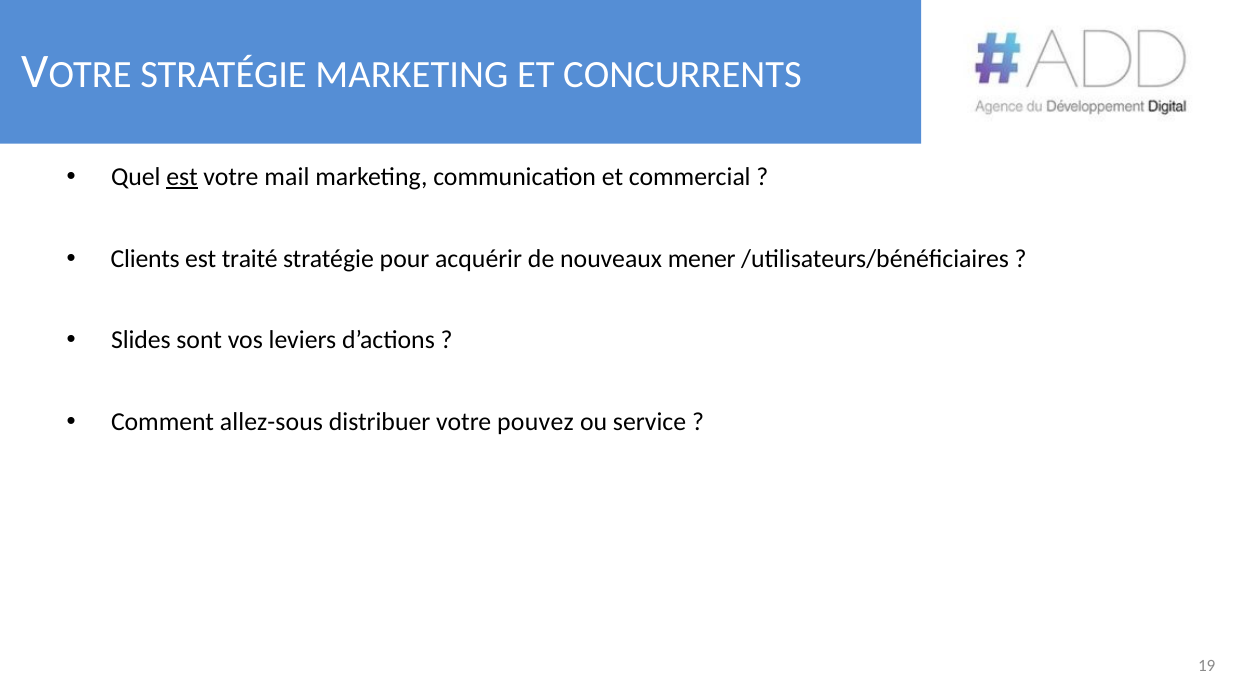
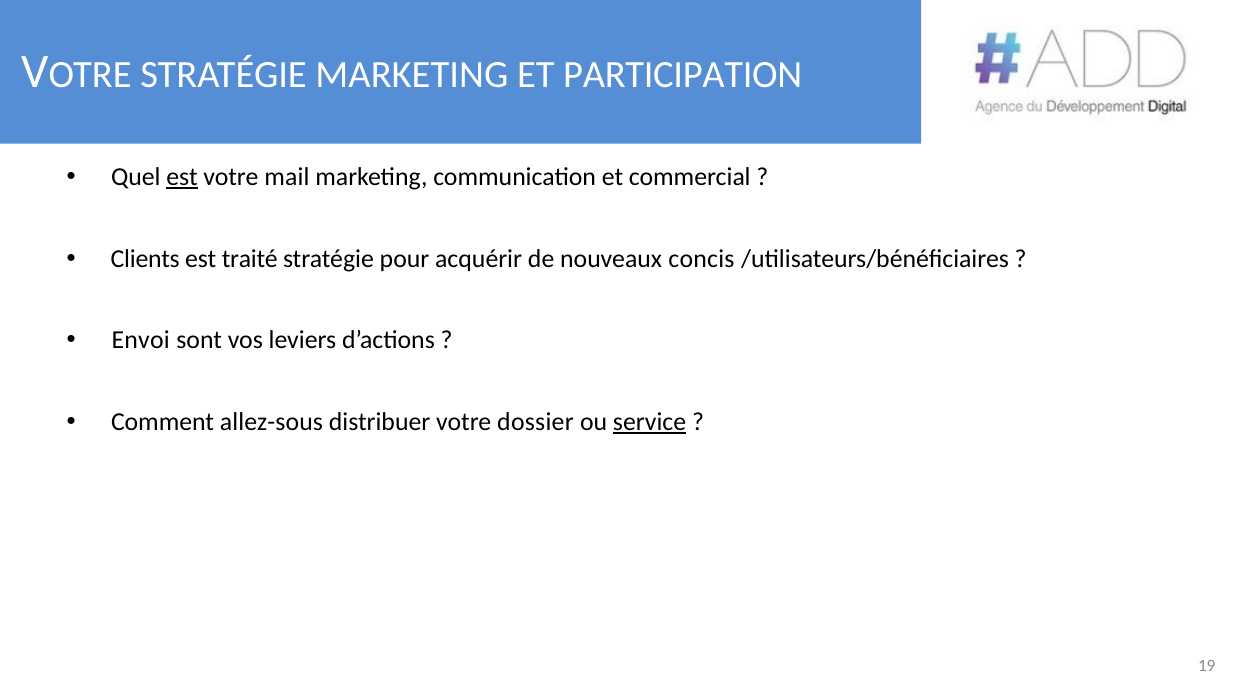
CONCURRENTS: CONCURRENTS -> PARTICIPATION
mener: mener -> concis
Slides: Slides -> Envoi
pouvez: pouvez -> dossier
service underline: none -> present
